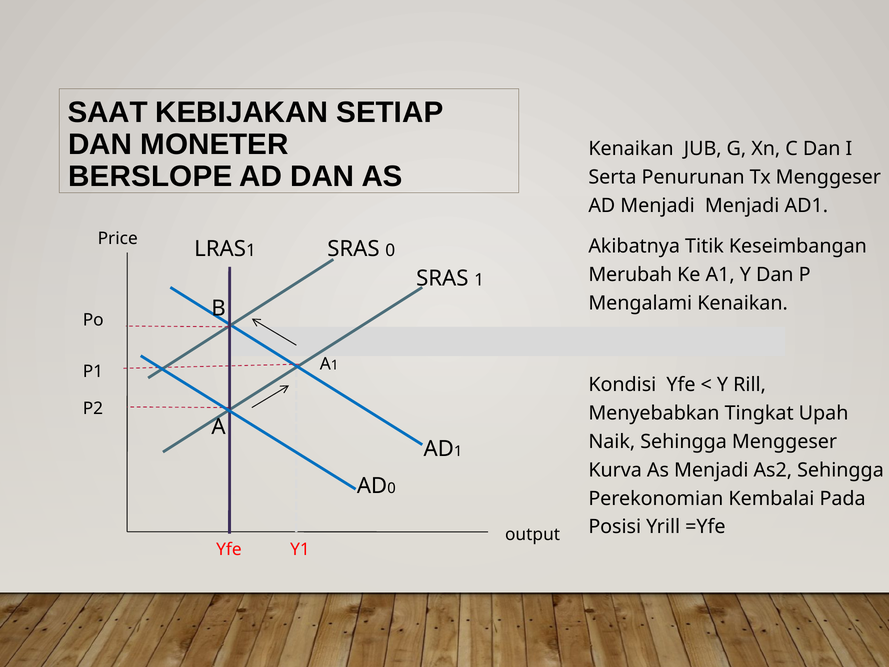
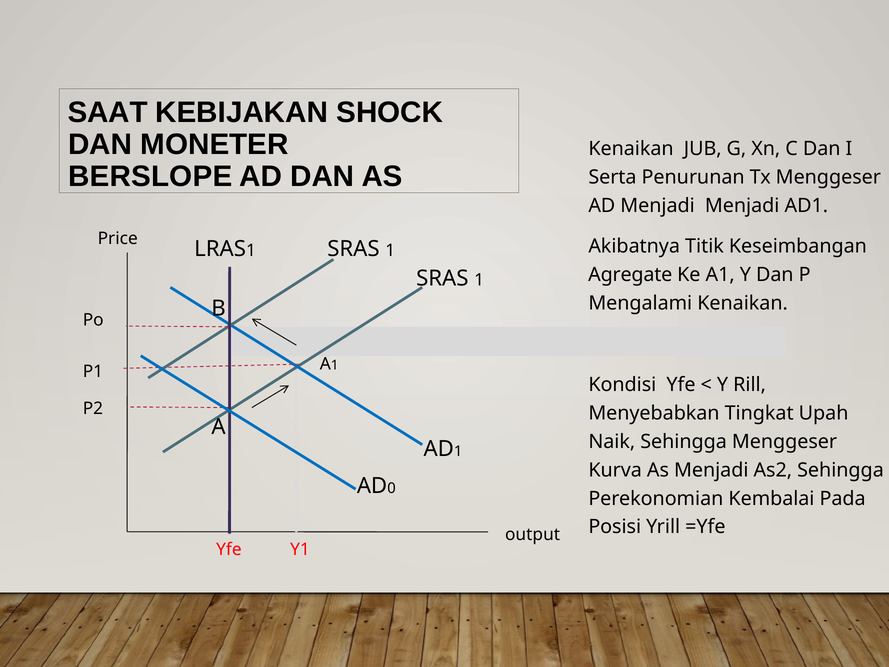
SETIAP: SETIAP -> SHOCK
0 at (390, 251): 0 -> 1
Merubah: Merubah -> Agregate
